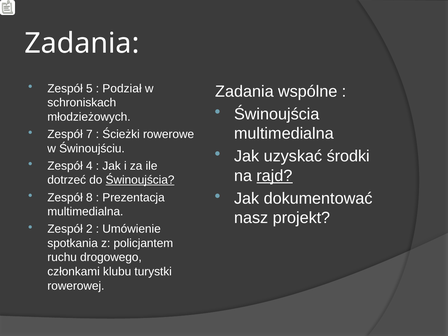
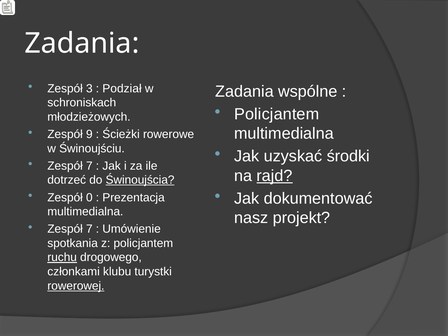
5: 5 -> 3
Świnoujścia at (277, 114): Świnoujścia -> Policjantem
7: 7 -> 9
4 at (89, 166): 4 -> 7
8: 8 -> 0
2 at (89, 229): 2 -> 7
ruchu underline: none -> present
rowerowej underline: none -> present
